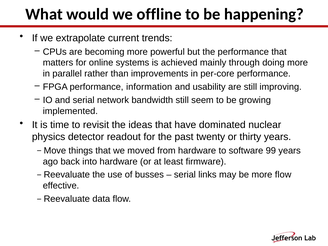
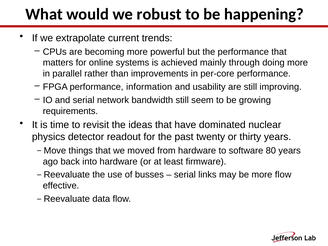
offline: offline -> robust
implemented: implemented -> requirements
99: 99 -> 80
